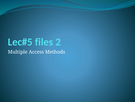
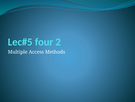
files: files -> four
